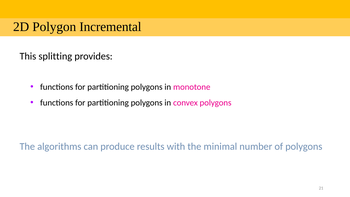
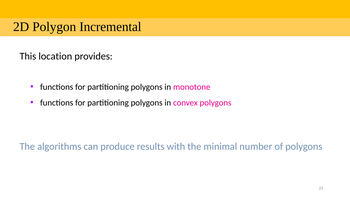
splitting: splitting -> location
